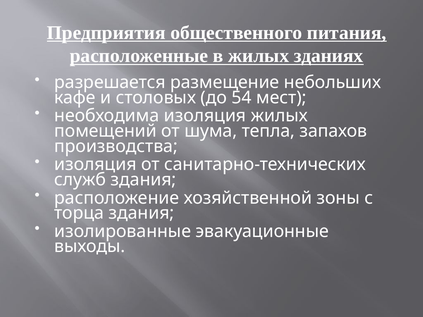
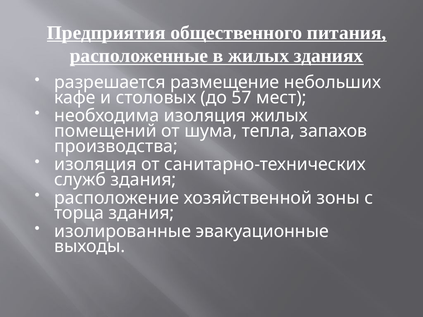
54: 54 -> 57
